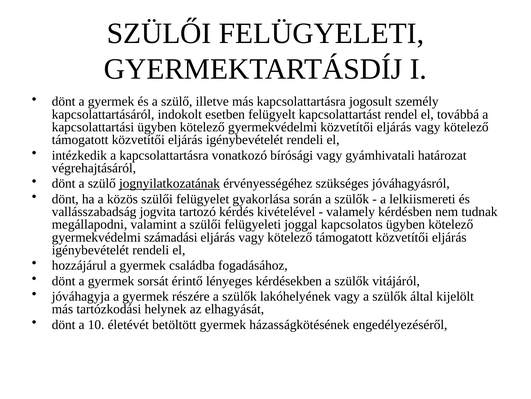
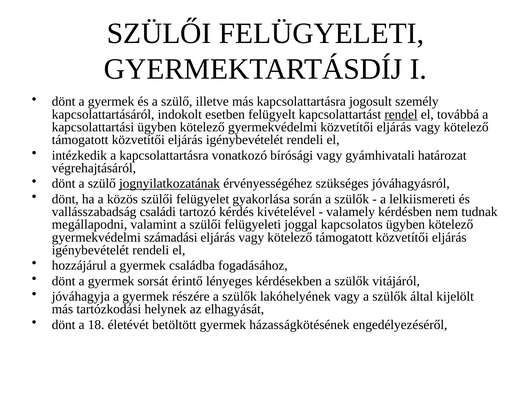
rendel underline: none -> present
jogvita: jogvita -> családi
10: 10 -> 18
